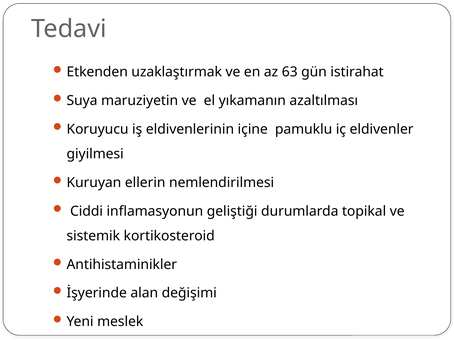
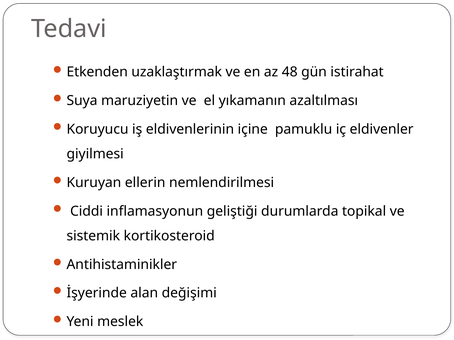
63: 63 -> 48
